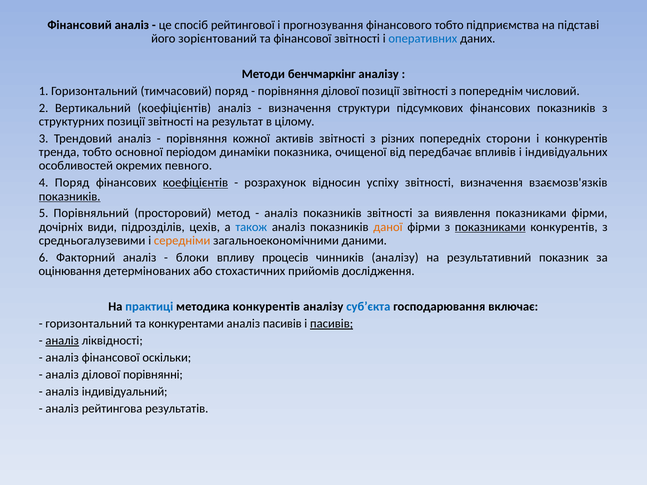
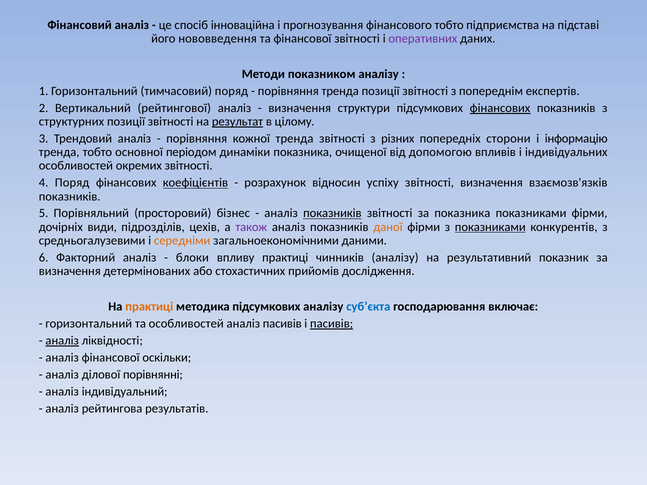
рейтингової: рейтингової -> інноваційна
зорієнтований: зорієнтований -> нововведення
оперативних colour: blue -> purple
бенчмаркінг: бенчмаркінг -> показником
порівняння ділової: ділової -> тренда
числовий: числовий -> експертів
Вертикальний коефіцієнтів: коефіцієнтів -> рейтингової
фінансових at (500, 108) underline: none -> present
результат underline: none -> present
кожної активів: активів -> тренда
і конкурентів: конкурентів -> інформацію
передбачає: передбачає -> допомогою
окремих певного: певного -> звітності
показників at (70, 196) underline: present -> none
метод: метод -> бізнес
показників at (332, 213) underline: none -> present
за виявлення: виявлення -> показника
також colour: blue -> purple
впливу процесів: процесів -> практиці
оцінювання at (70, 271): оцінювання -> визначення
практиці at (149, 307) colour: blue -> orange
методика конкурентів: конкурентів -> підсумкових
та конкурентами: конкурентами -> особливостей
